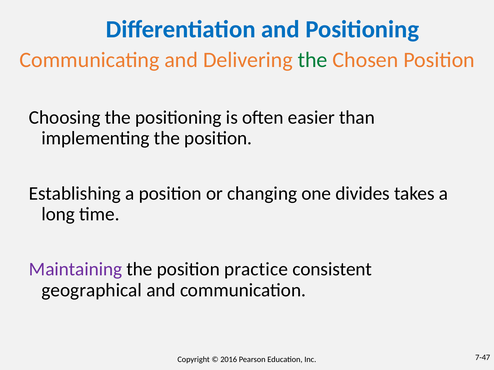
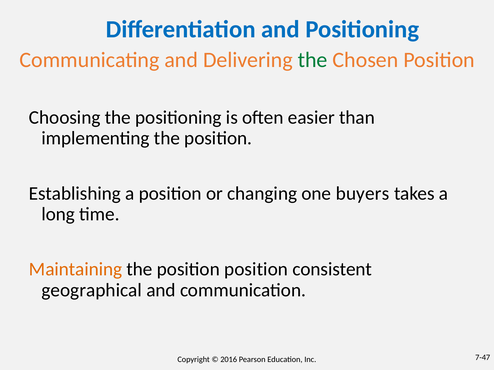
divides: divides -> buyers
Maintaining colour: purple -> orange
position practice: practice -> position
